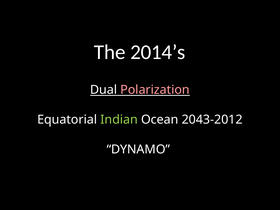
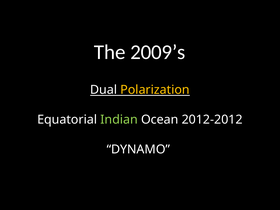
2014’s: 2014’s -> 2009’s
Polarization colour: pink -> yellow
2043-2012: 2043-2012 -> 2012-2012
